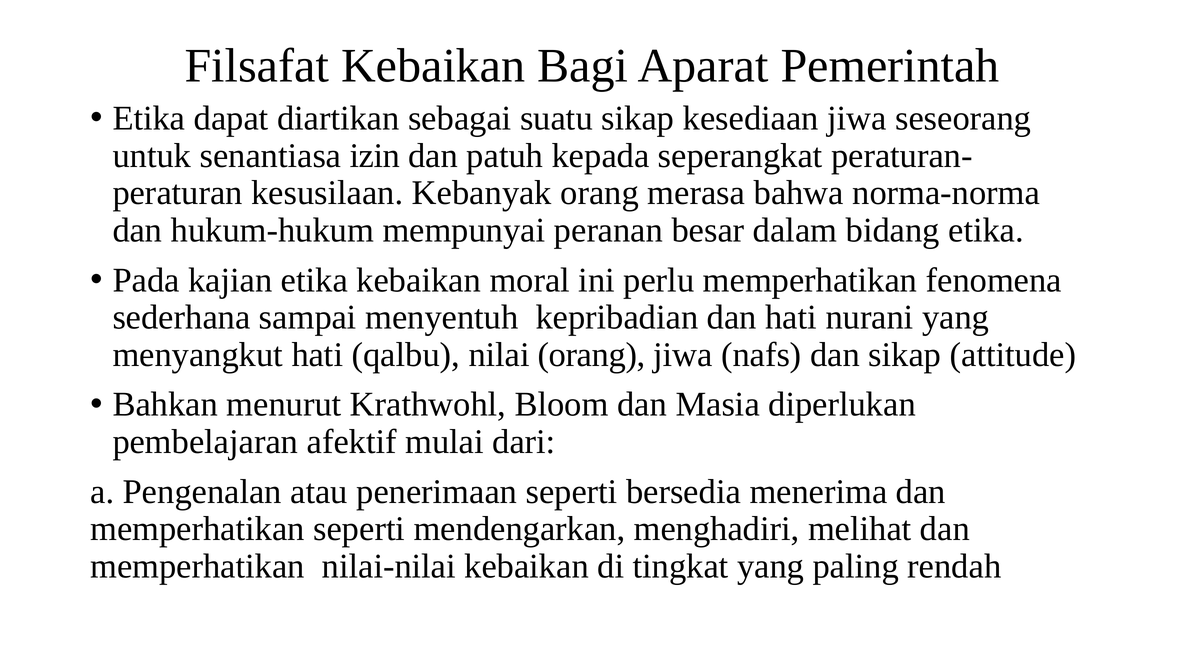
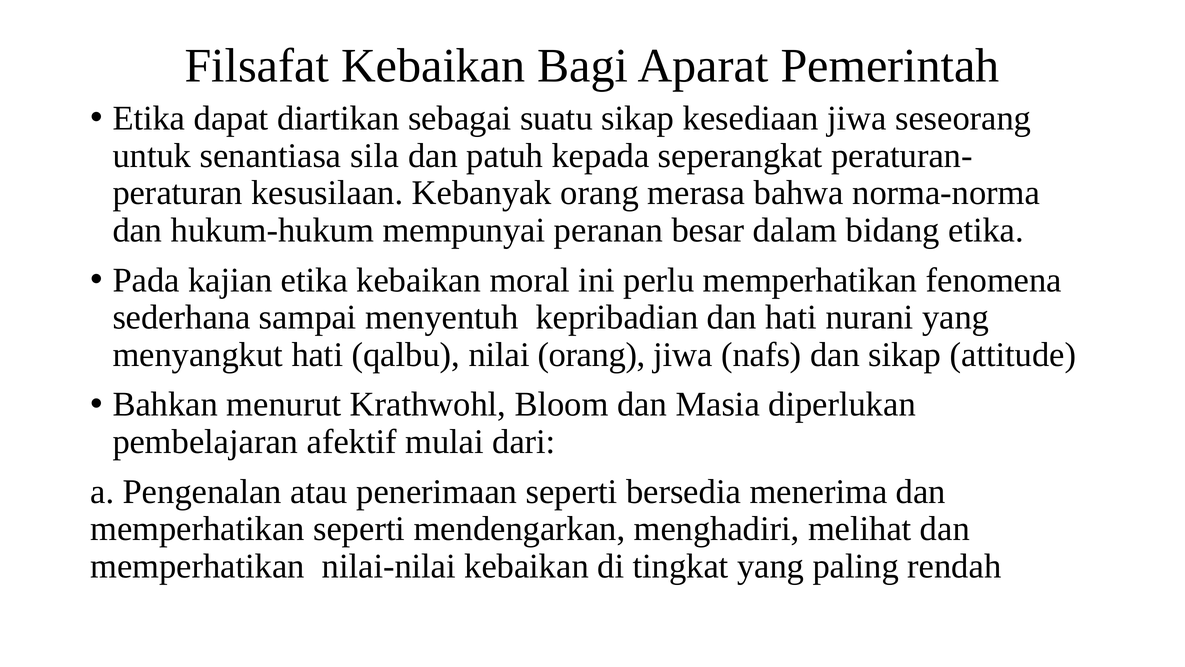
izin: izin -> sila
